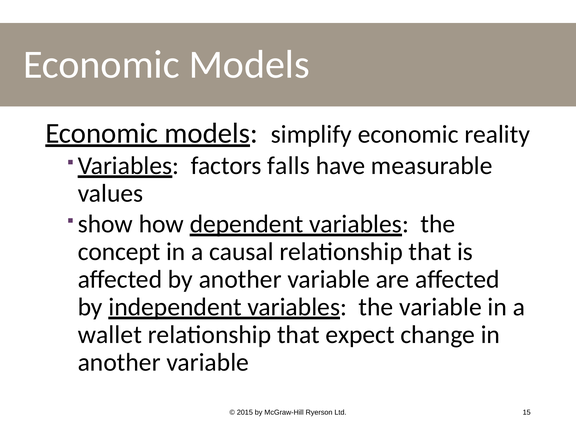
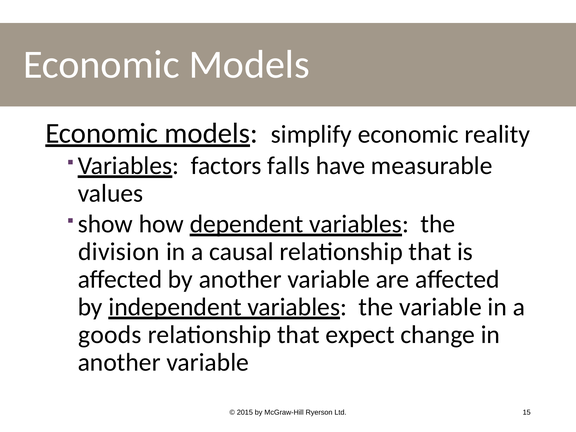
concept: concept -> division
wallet: wallet -> goods
